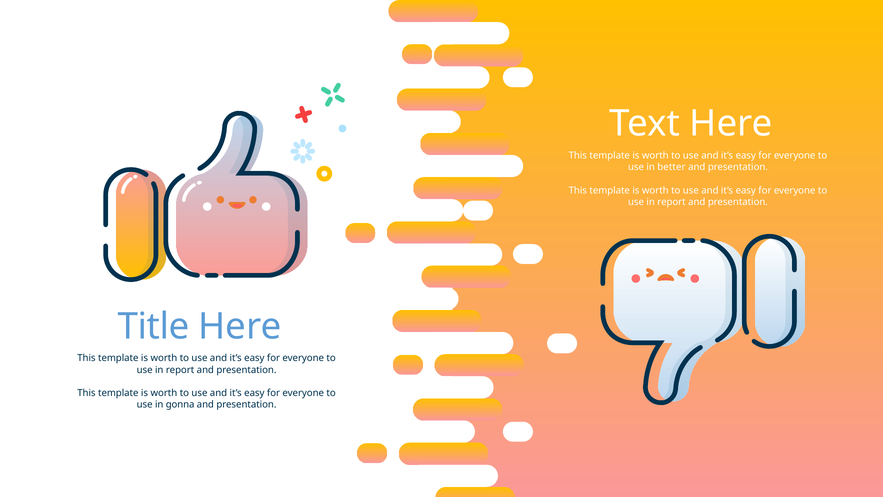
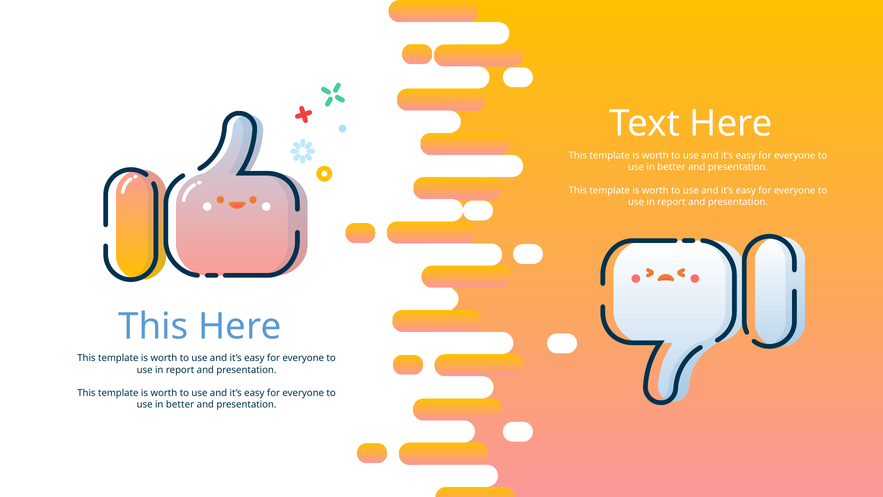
Title at (154, 326): Title -> This
gonna at (180, 404): gonna -> better
